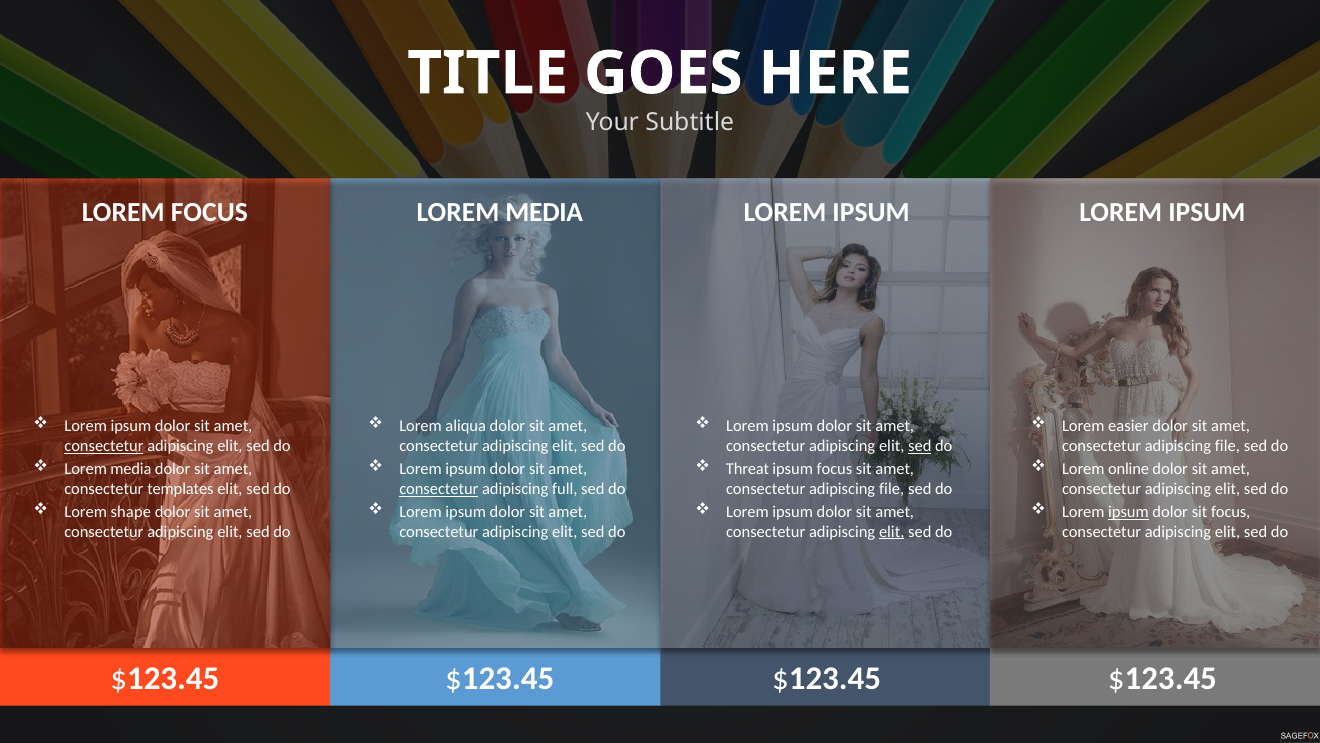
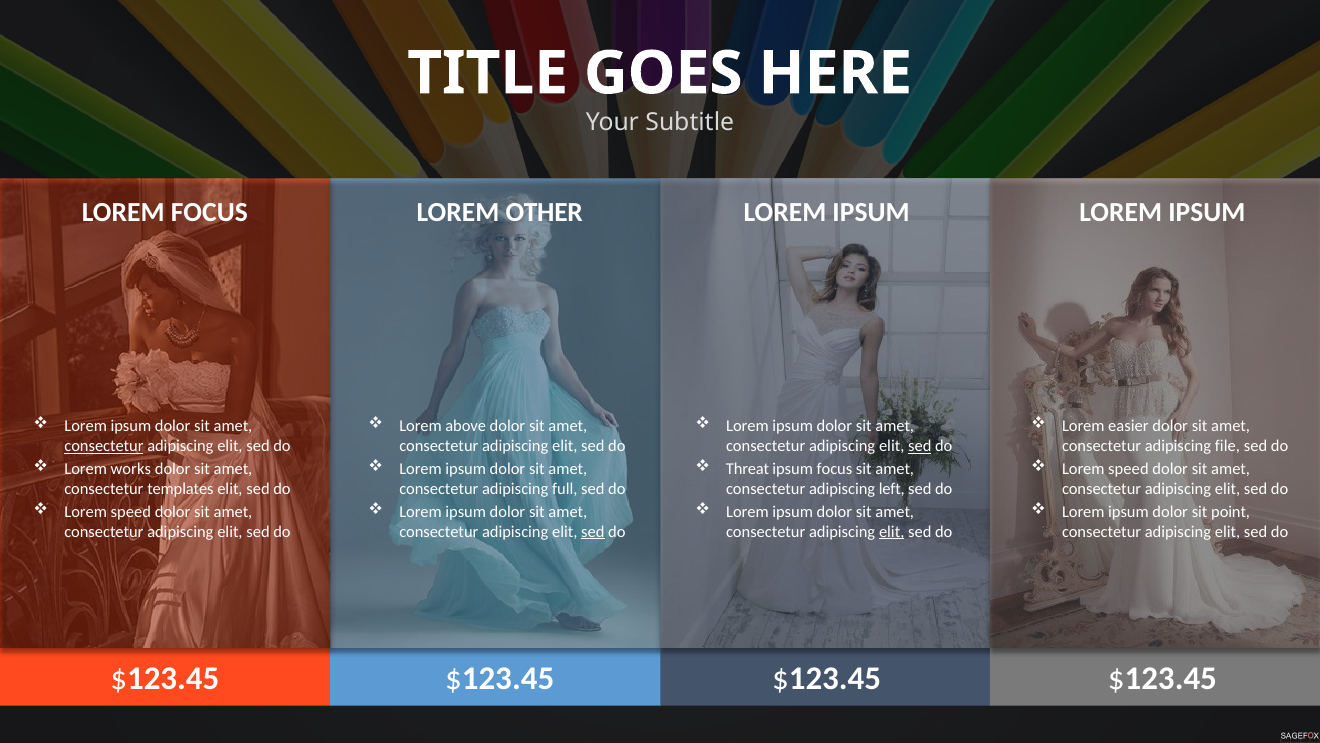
MEDIA at (544, 212): MEDIA -> OTHER
aliqua: aliqua -> above
media at (131, 469): media -> works
online at (1129, 469): online -> speed
consectetur at (439, 489) underline: present -> none
file at (892, 489): file -> left
shape at (131, 512): shape -> speed
ipsum at (1128, 512) underline: present -> none
sit focus: focus -> point
sed at (593, 531) underline: none -> present
